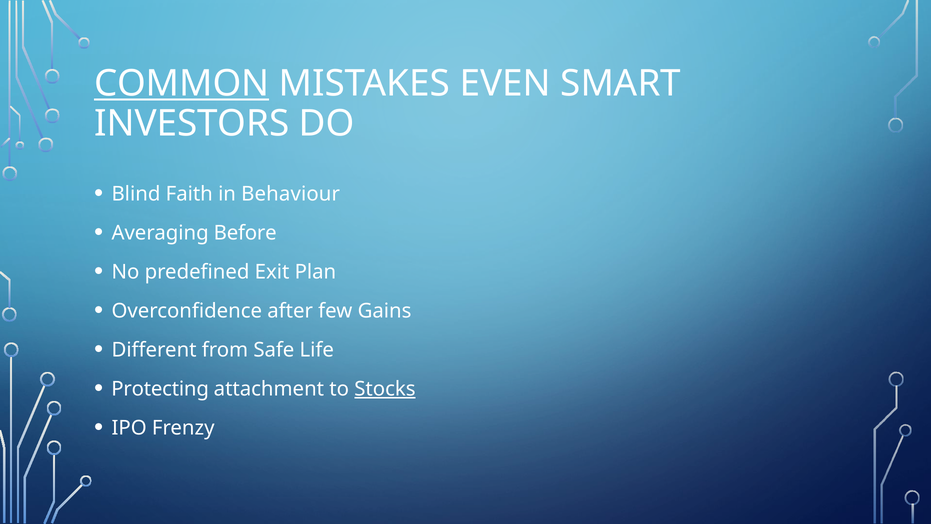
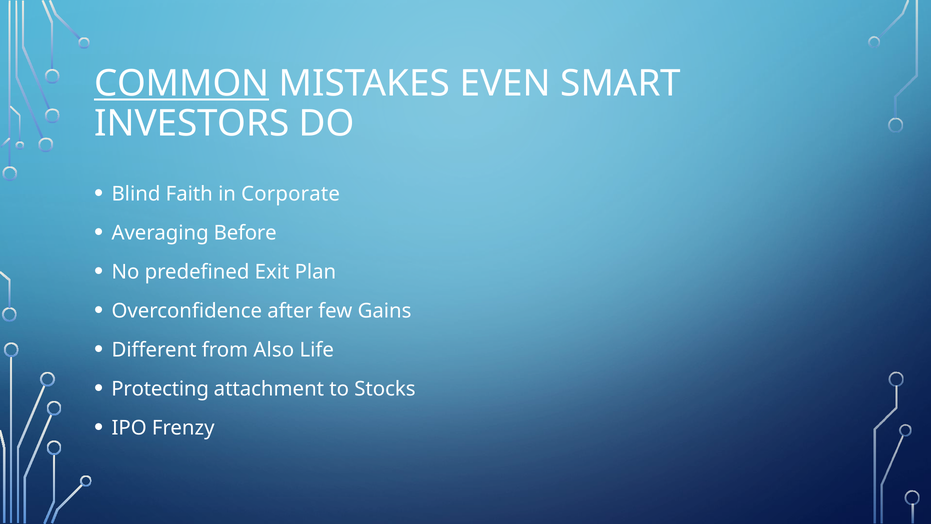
Behaviour: Behaviour -> Corporate
Safe: Safe -> Also
Stocks underline: present -> none
